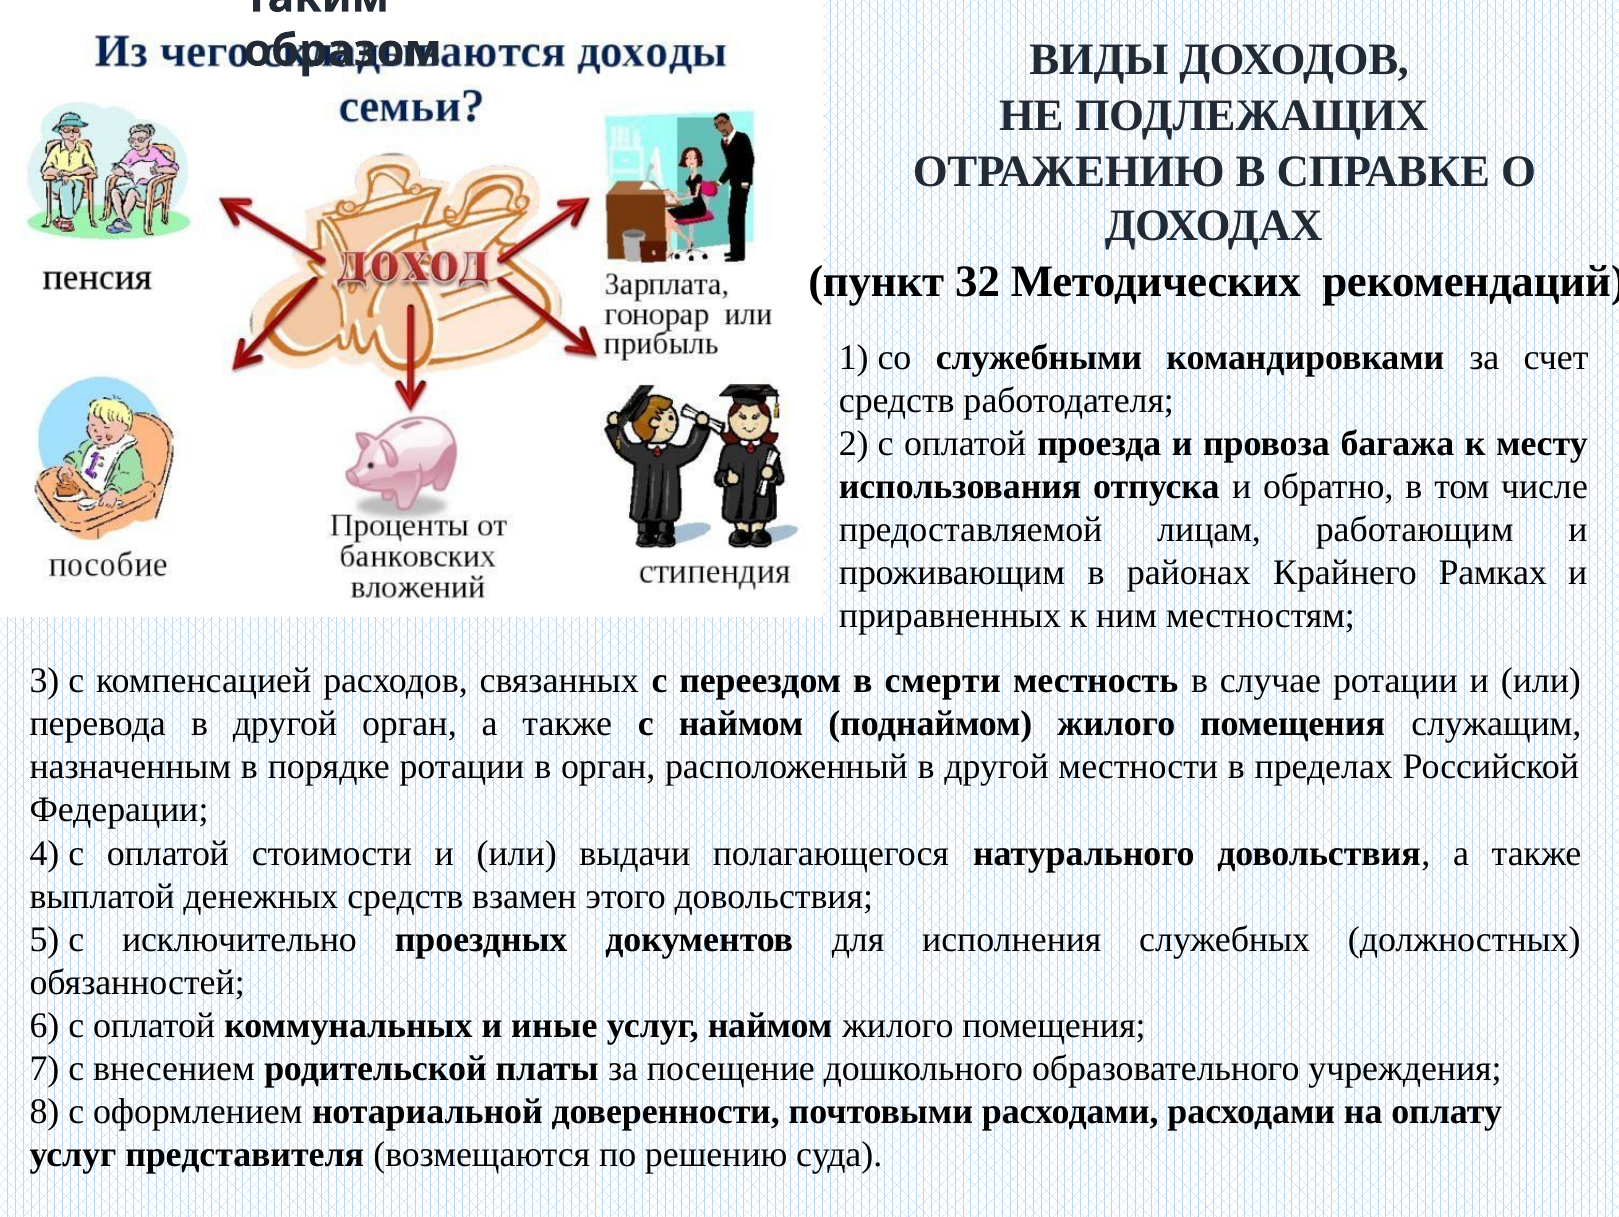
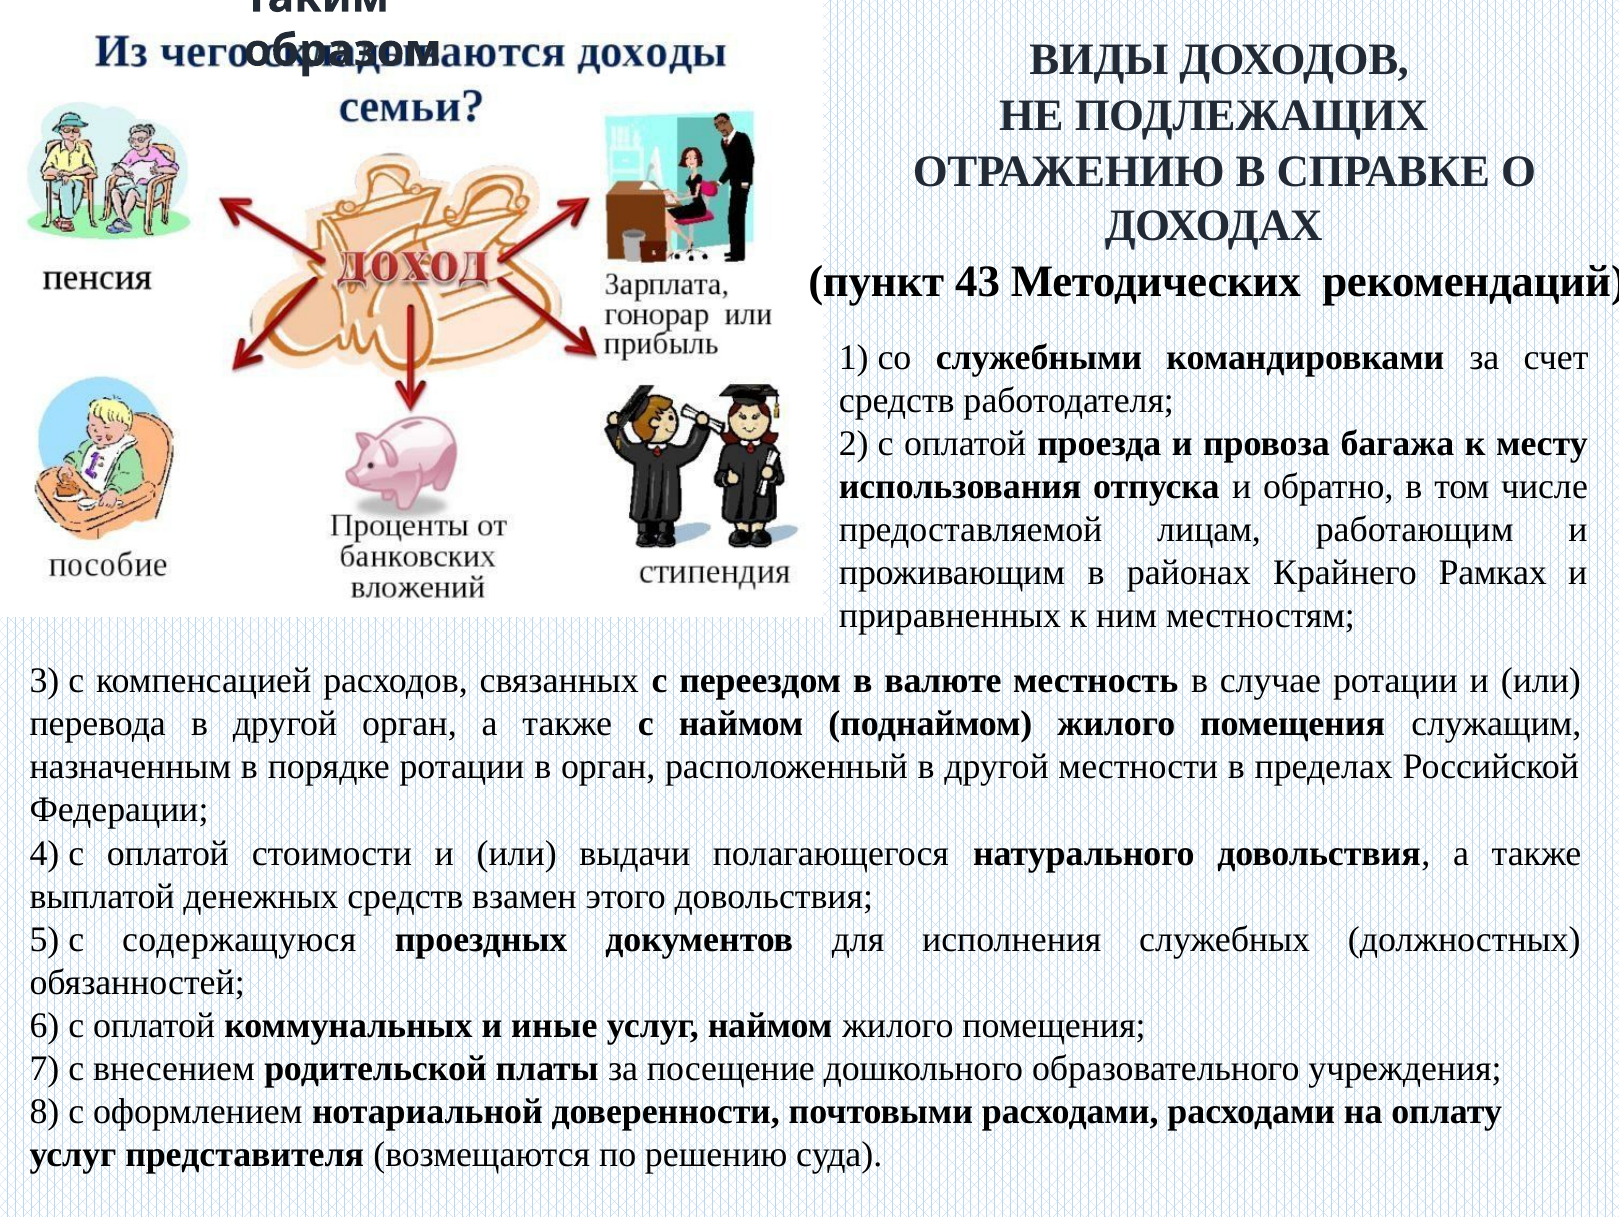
32: 32 -> 43
смерти: смерти -> валюте
исключительно: исключительно -> содержащуюся
